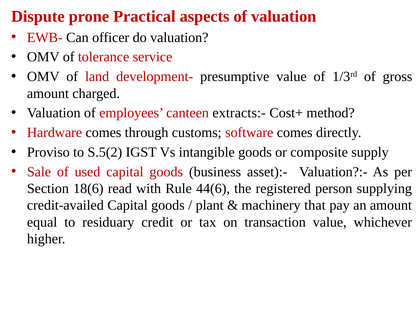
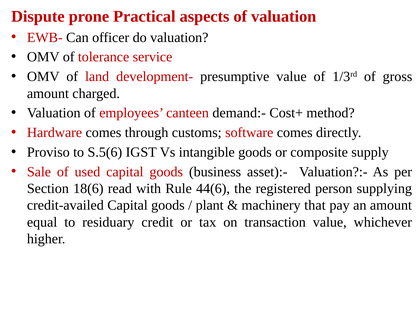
extracts:-: extracts:- -> demand:-
S.5(2: S.5(2 -> S.5(6
